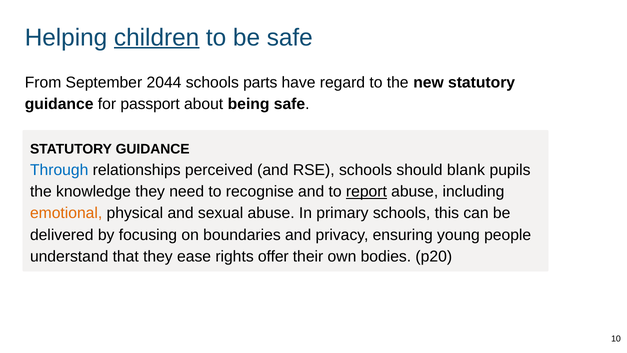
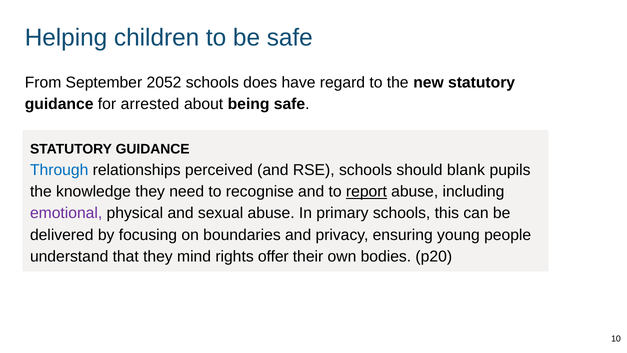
children underline: present -> none
2044: 2044 -> 2052
parts: parts -> does
passport: passport -> arrested
emotional colour: orange -> purple
ease: ease -> mind
